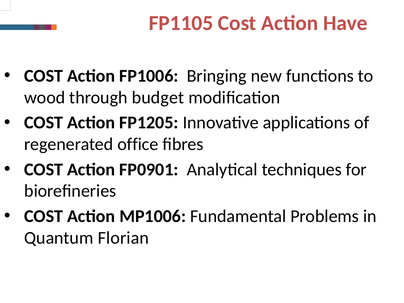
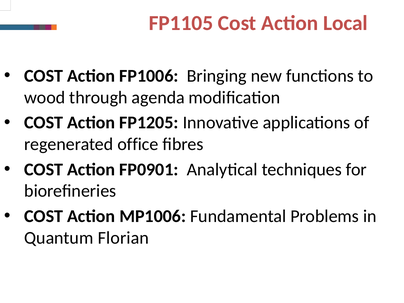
Have: Have -> Local
budget: budget -> agenda
